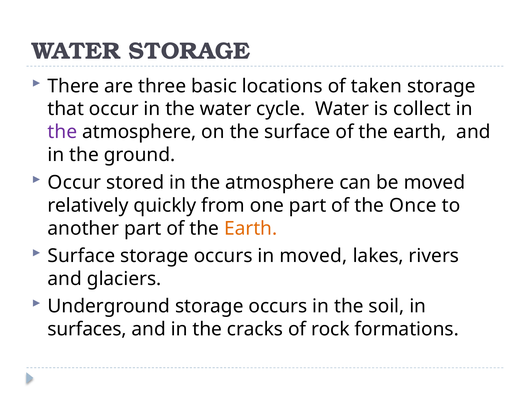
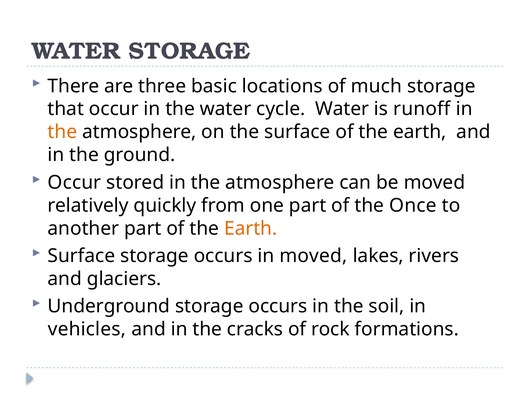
taken: taken -> much
collect: collect -> runoff
the at (62, 132) colour: purple -> orange
surfaces: surfaces -> vehicles
